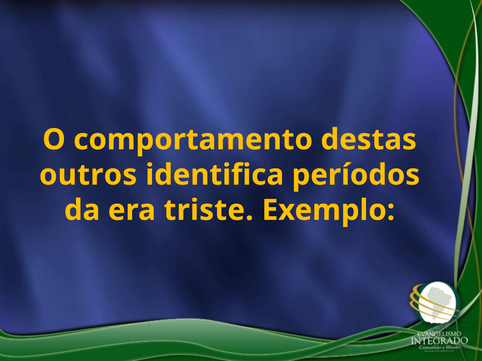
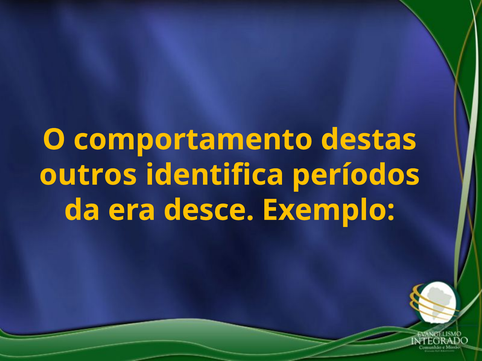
triste: triste -> desce
